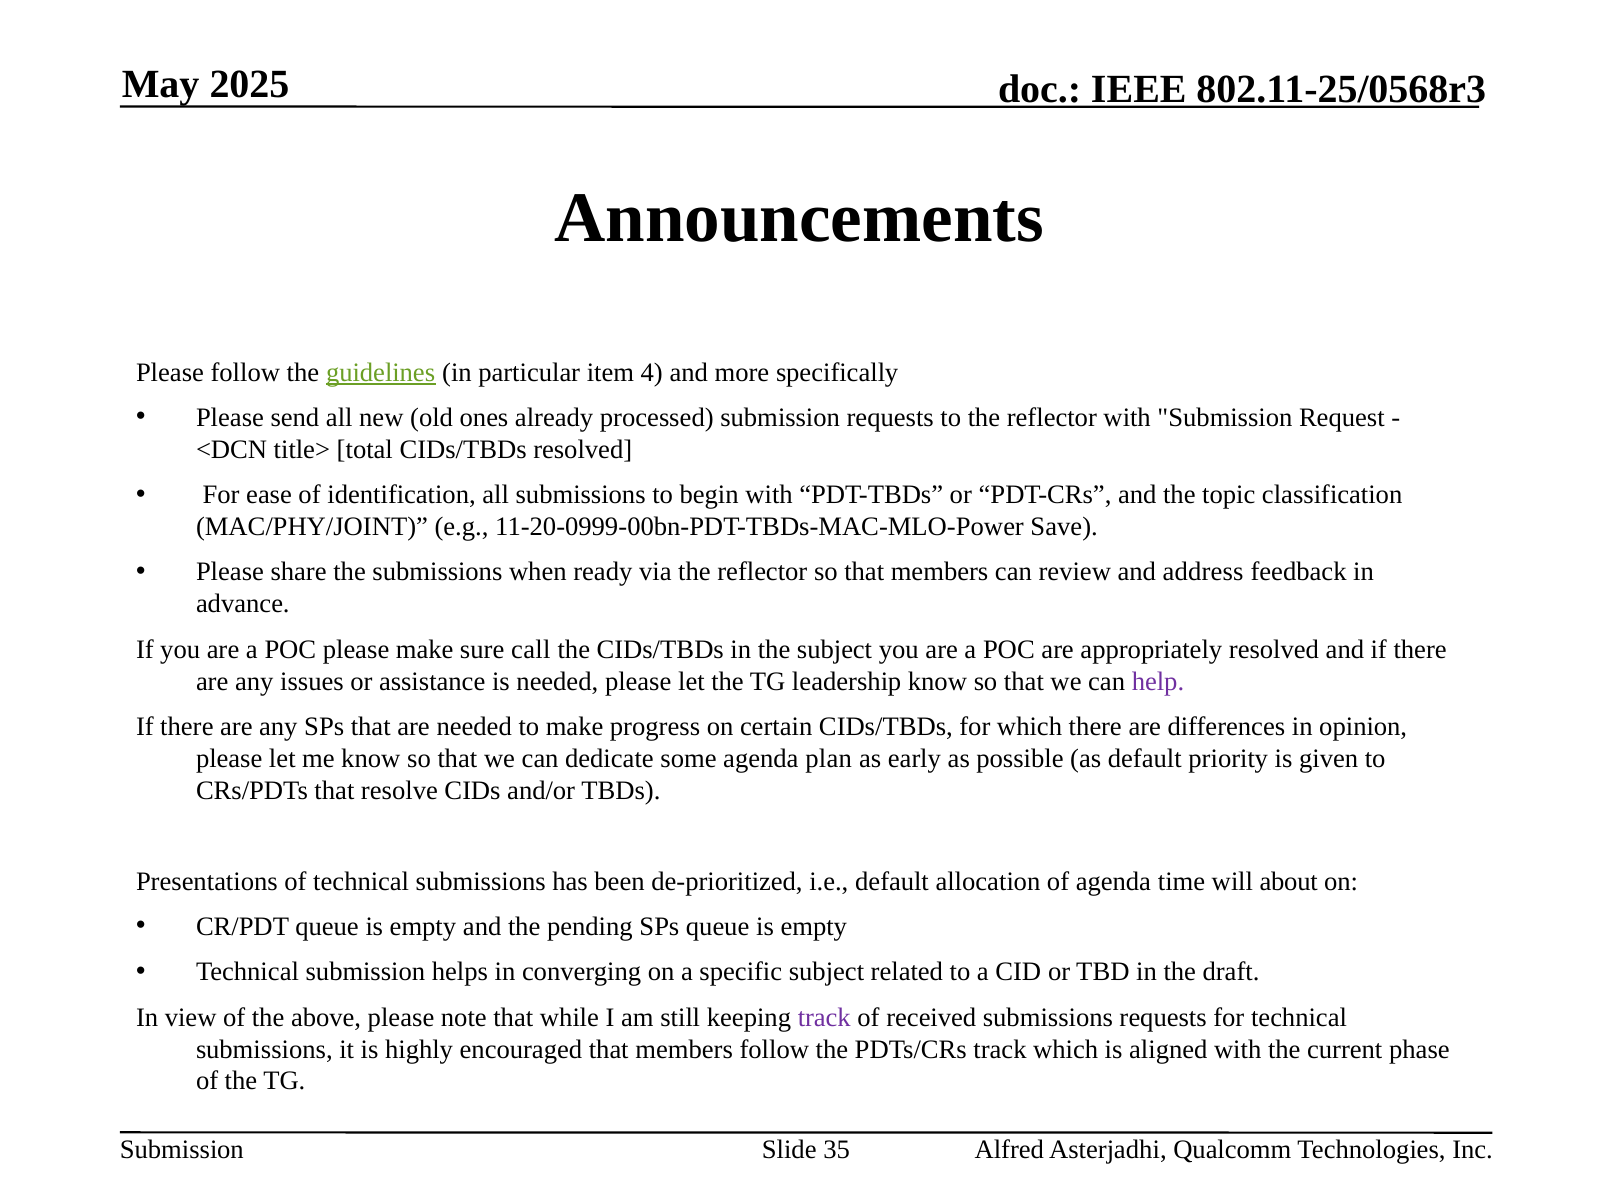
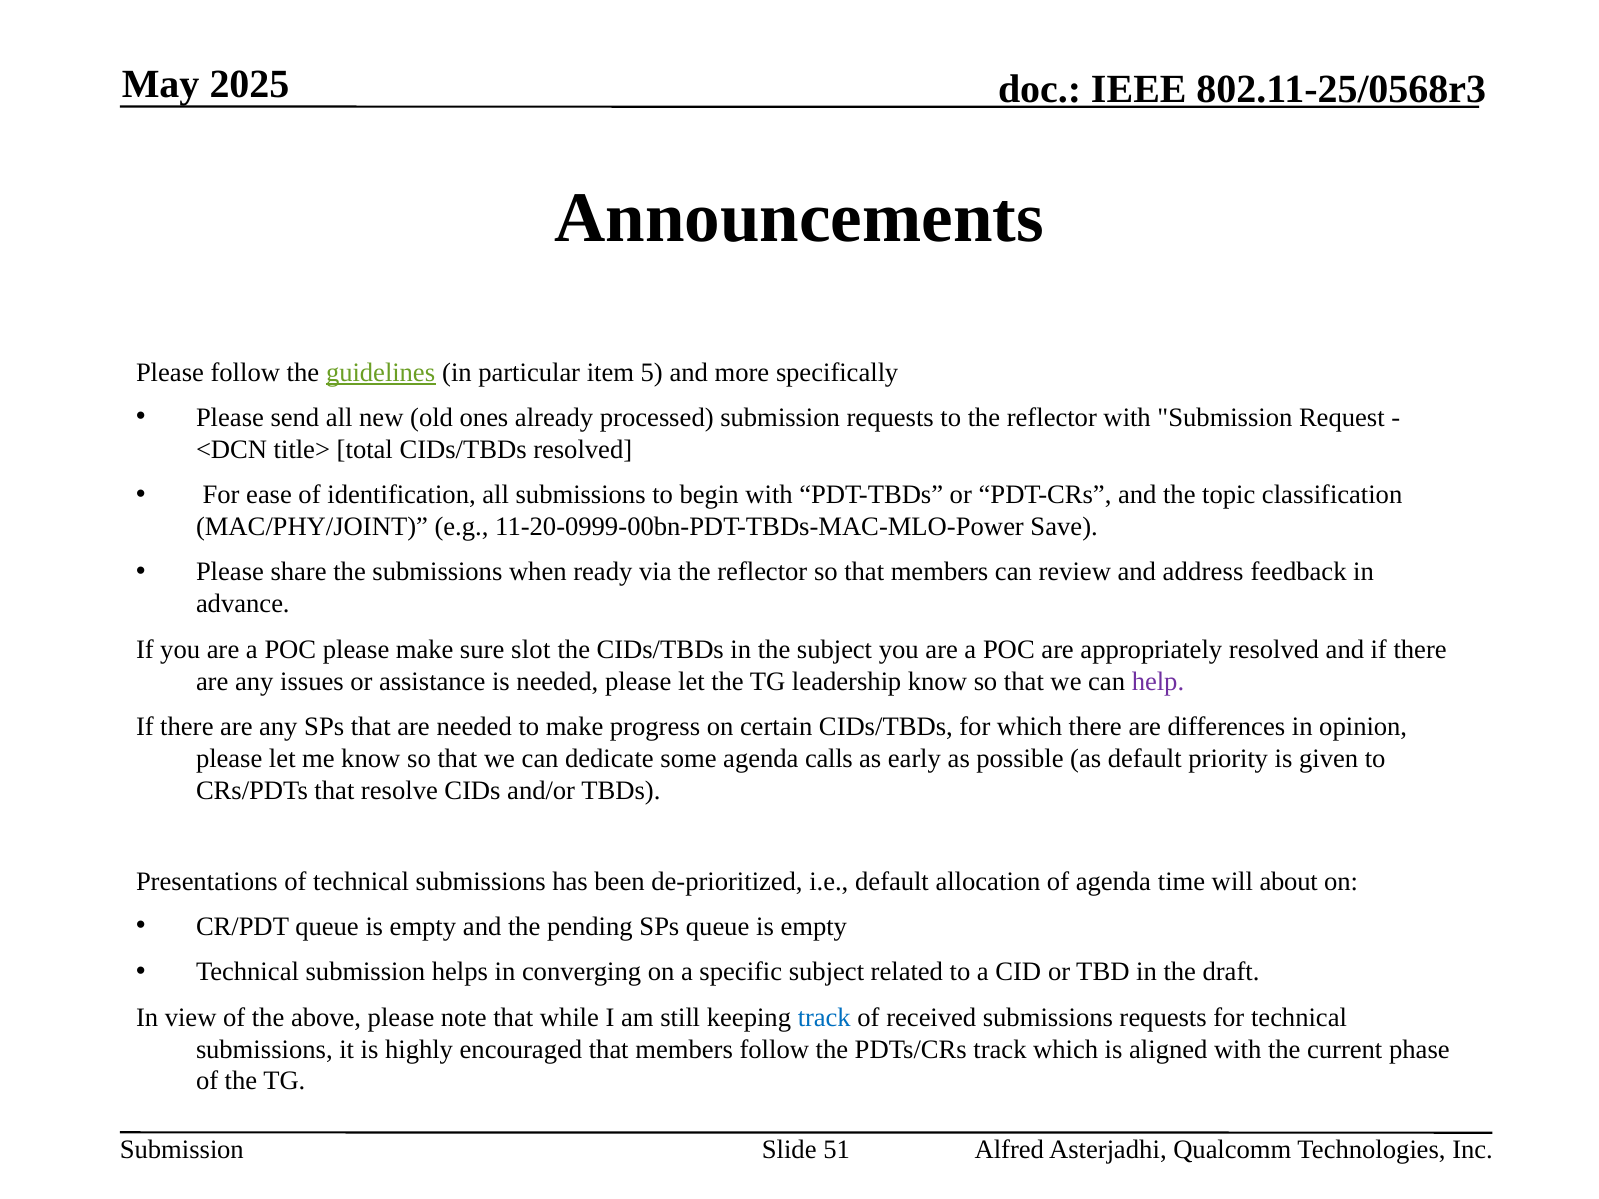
4: 4 -> 5
call: call -> slot
plan: plan -> calls
track at (824, 1017) colour: purple -> blue
35: 35 -> 51
